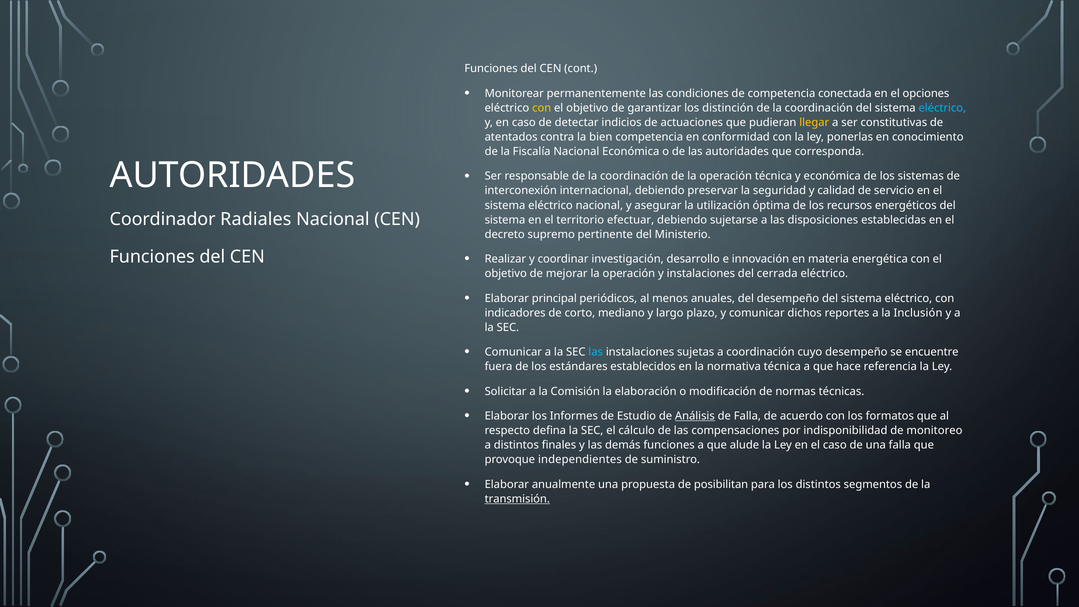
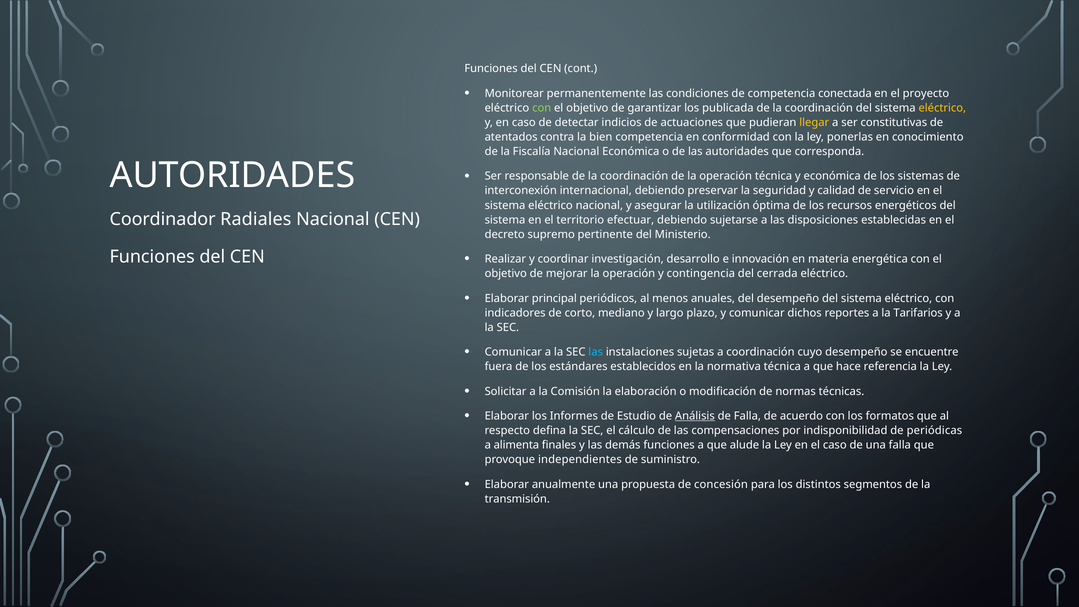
opciones: opciones -> proyecto
con at (542, 108) colour: yellow -> light green
distinción: distinción -> publicada
eléctrico at (942, 108) colour: light blue -> yellow
y instalaciones: instalaciones -> contingencia
Inclusión: Inclusión -> Tarifarios
monitoreo: monitoreo -> periódicas
a distintos: distintos -> alimenta
posibilitan: posibilitan -> concesión
transmisión underline: present -> none
